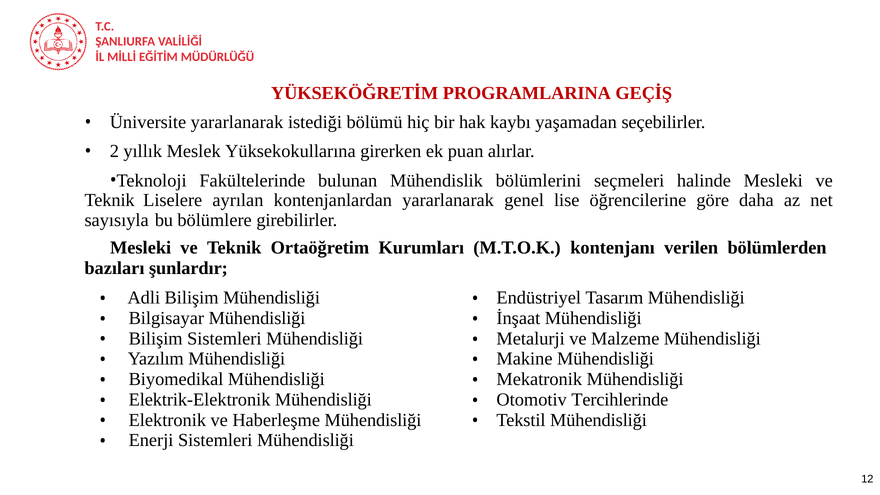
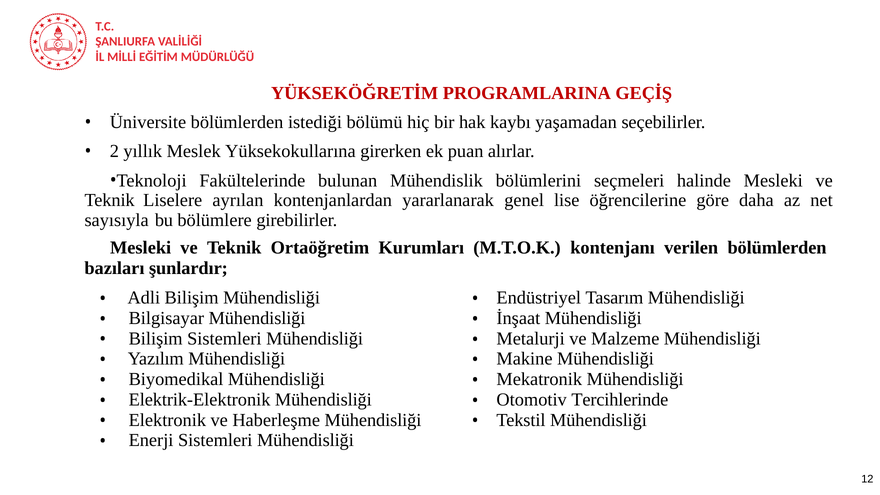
Üniversite yararlanarak: yararlanarak -> bölümlerden
